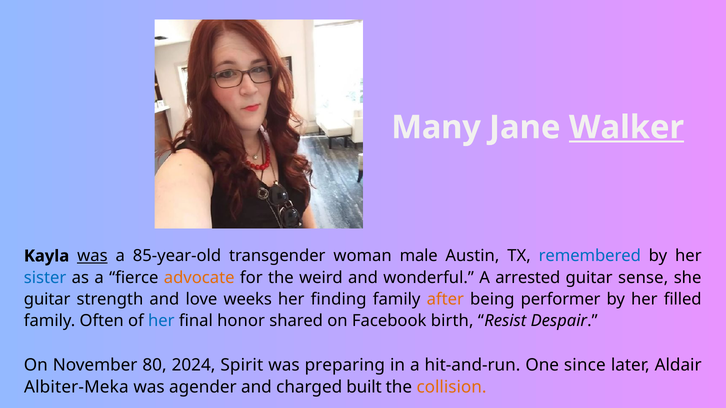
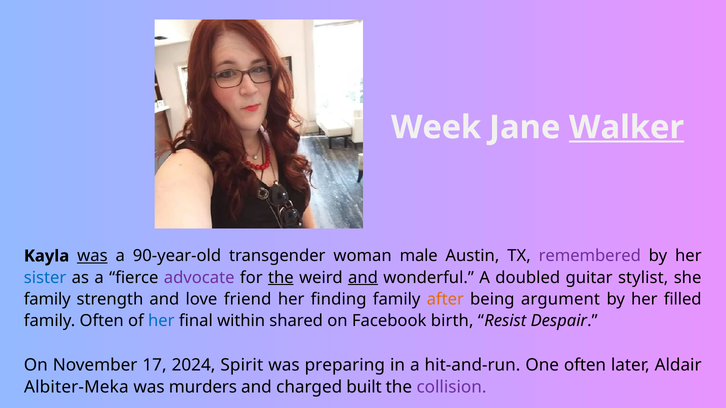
Many: Many -> Week
85-year-old: 85-year-old -> 90-year-old
remembered colour: blue -> purple
advocate colour: orange -> purple
the at (281, 278) underline: none -> present
and at (363, 278) underline: none -> present
arrested: arrested -> doubled
sense: sense -> stylist
guitar at (47, 299): guitar -> family
weeks: weeks -> friend
performer: performer -> argument
honor: honor -> within
80: 80 -> 17
One since: since -> often
agender: agender -> murders
collision colour: orange -> purple
